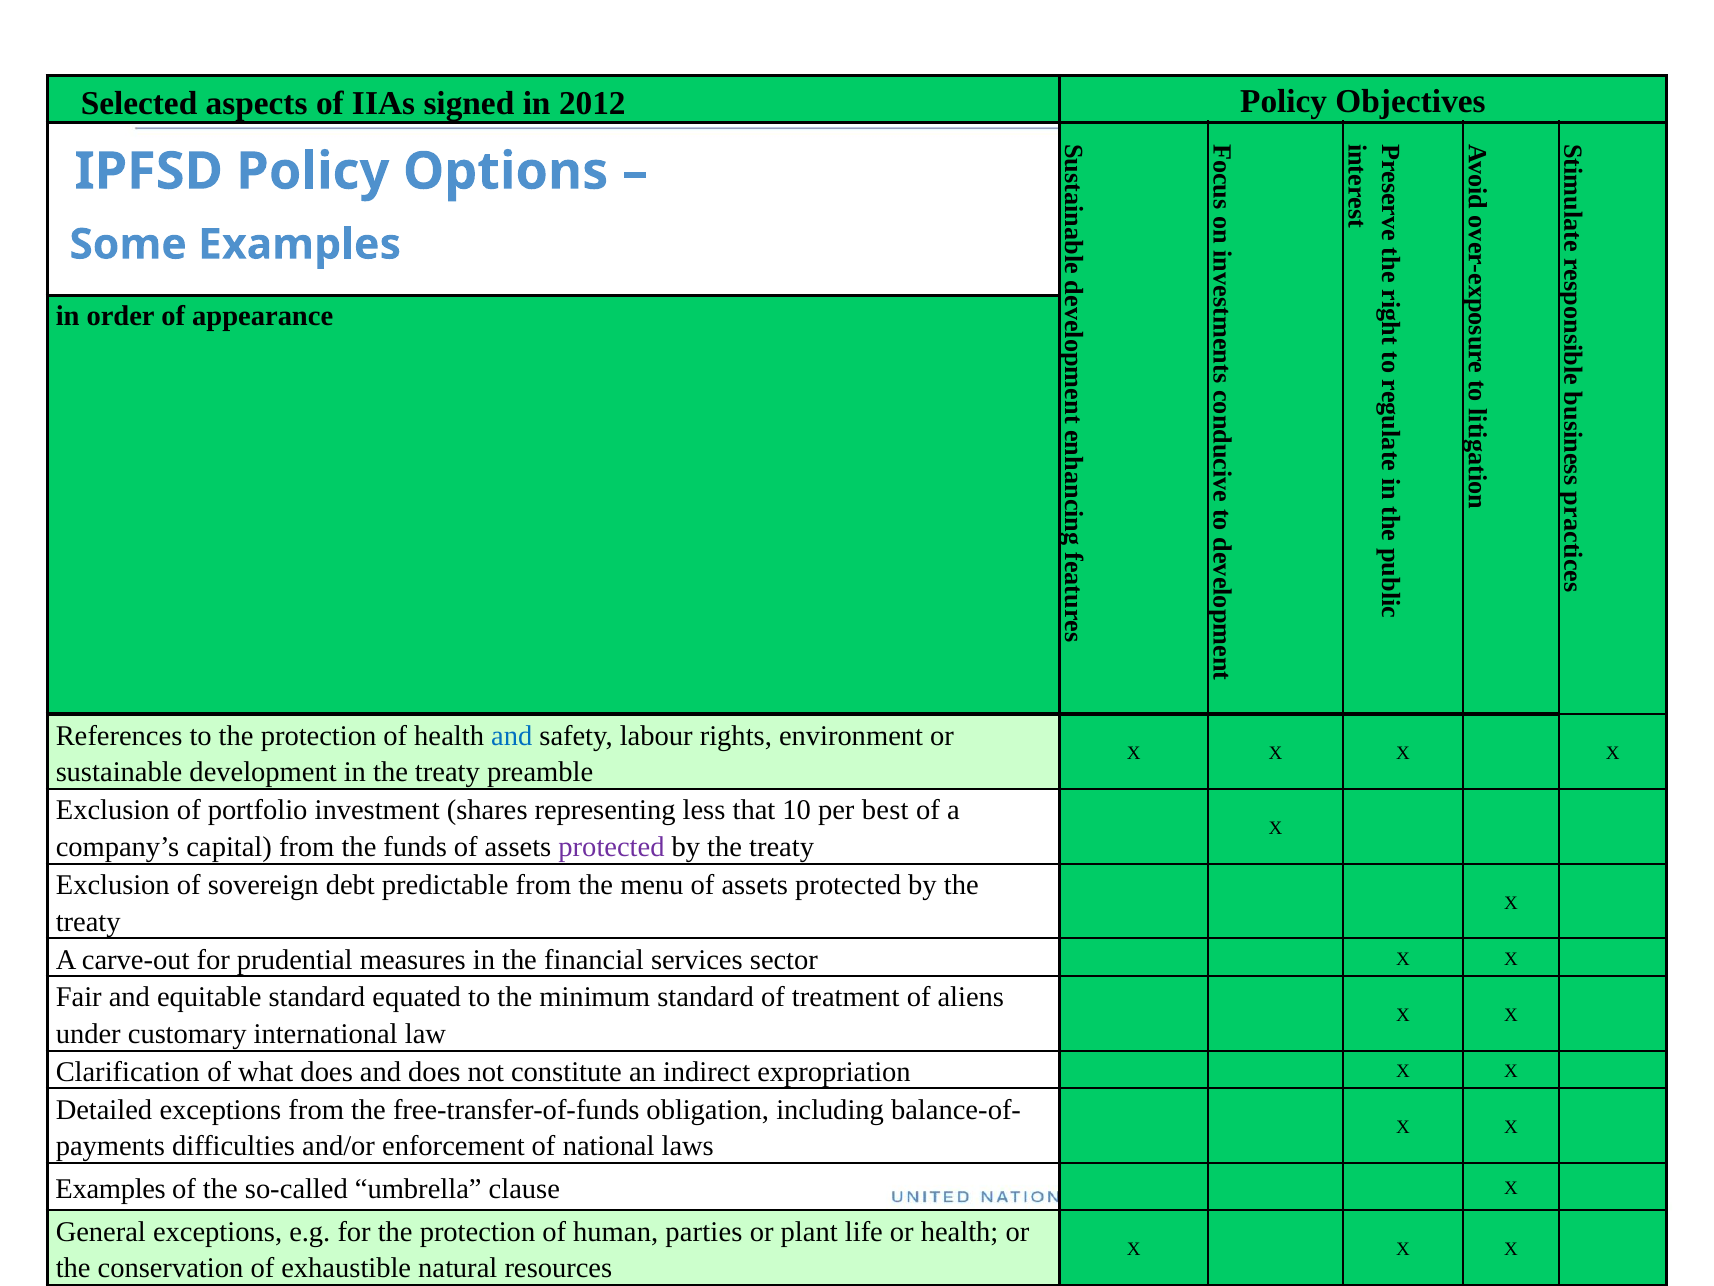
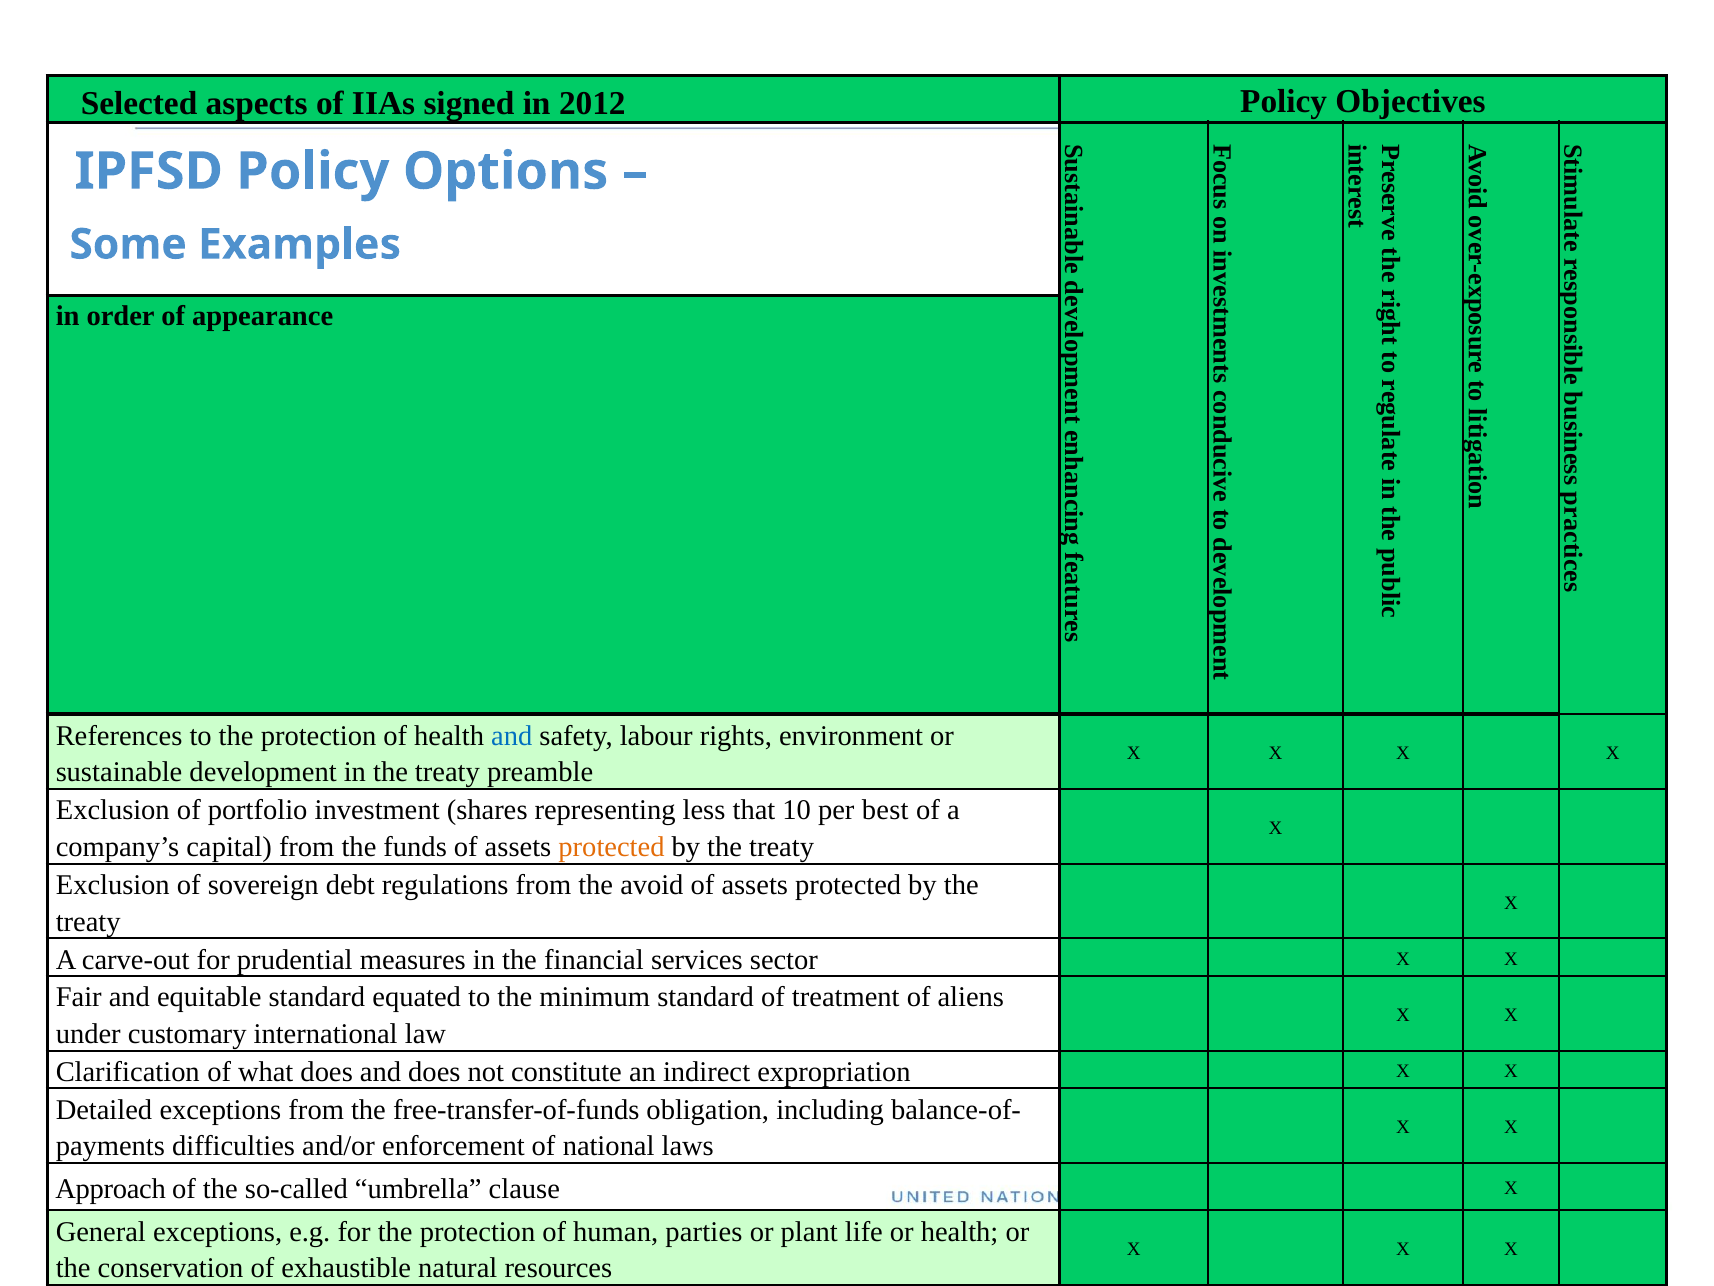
protected at (611, 847) colour: purple -> orange
predictable: predictable -> regulations
menu: menu -> avoid
Examples at (111, 1189): Examples -> Approach
